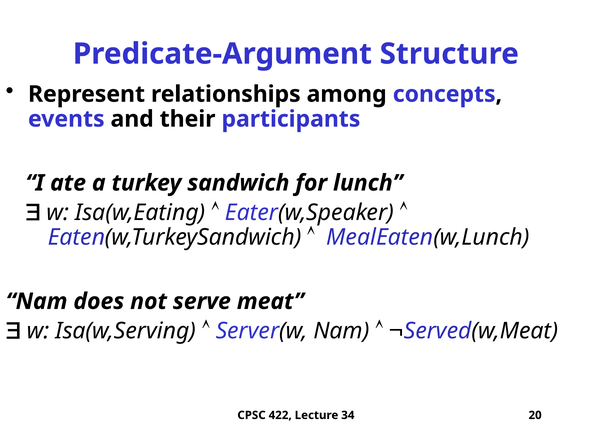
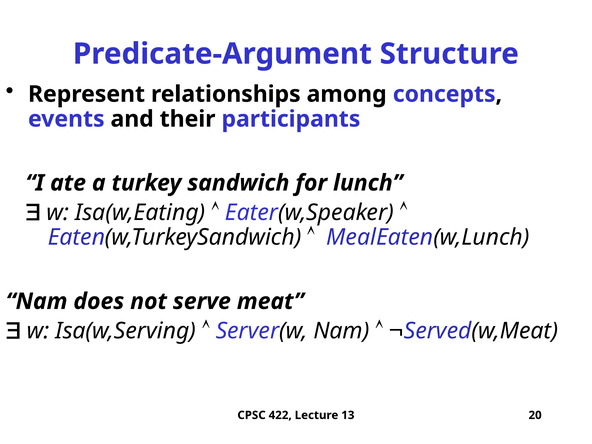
34: 34 -> 13
